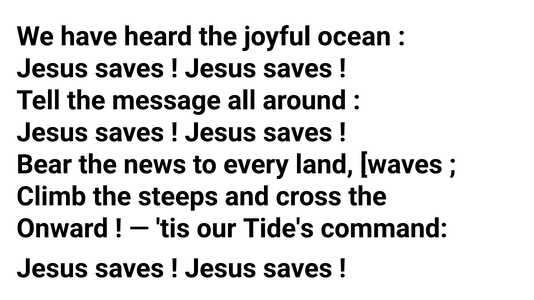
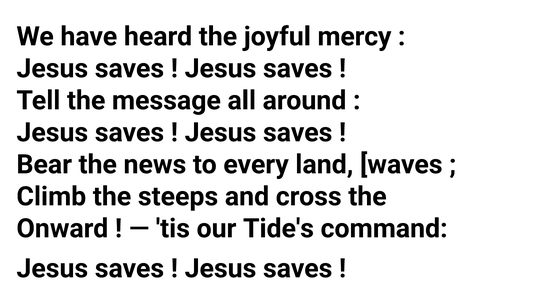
ocean: ocean -> mercy
